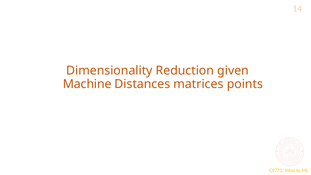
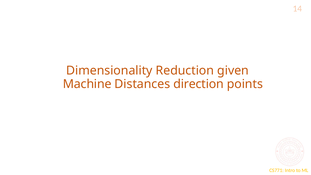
matrices: matrices -> direction
